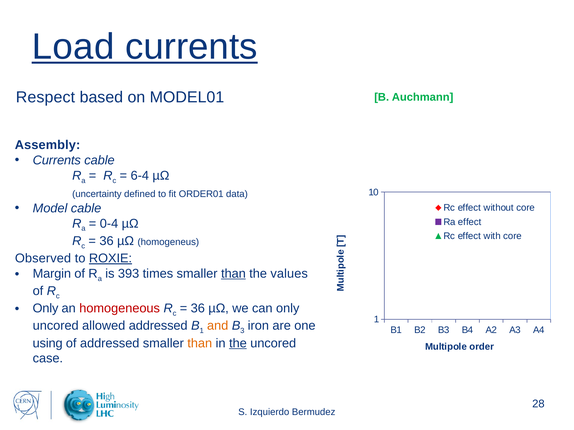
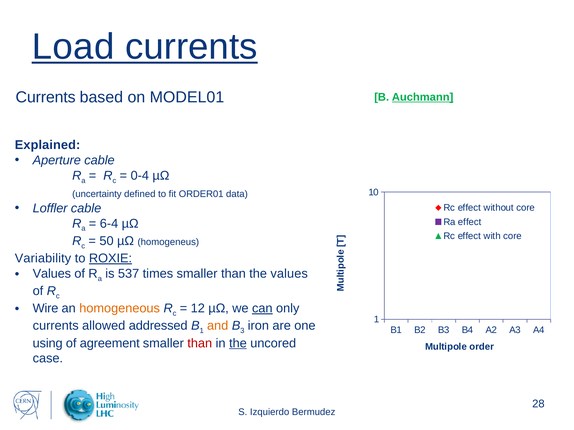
Respect at (45, 97): Respect -> Currents
Auchmann underline: none -> present
Assembly: Assembly -> Explained
Currents at (57, 161): Currents -> Aperture
6-4: 6-4 -> 0-4
Model: Model -> Loffler
0-4: 0-4 -> 6-4
36 at (107, 241): 36 -> 50
Observed: Observed -> Variability
Margin at (52, 274): Margin -> Values
393: 393 -> 537
than at (233, 274) underline: present -> none
Only at (46, 309): Only -> Wire
homogeneous colour: red -> orange
36 at (198, 309): 36 -> 12
can underline: none -> present
uncored at (56, 326): uncored -> currents
of addressed: addressed -> agreement
than at (200, 344) colour: orange -> red
